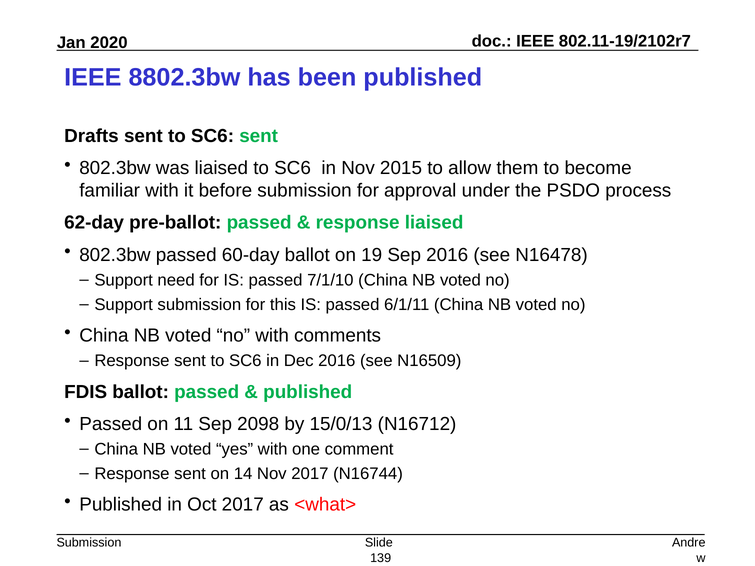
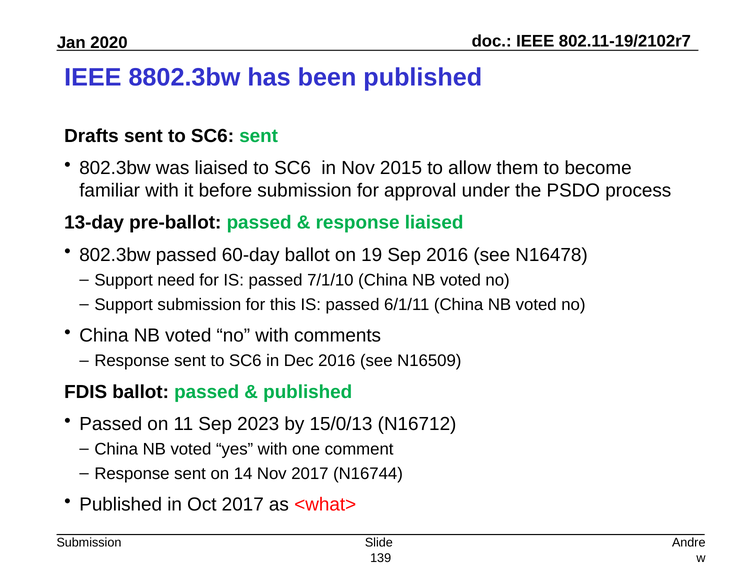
62-day: 62-day -> 13-day
2098: 2098 -> 2023
